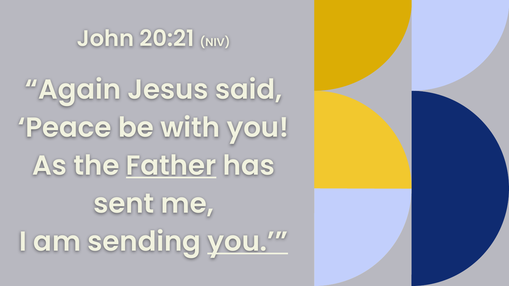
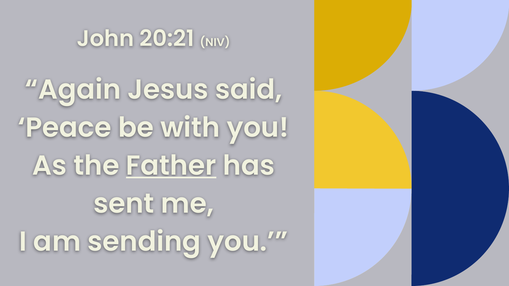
you at (248, 242) underline: present -> none
